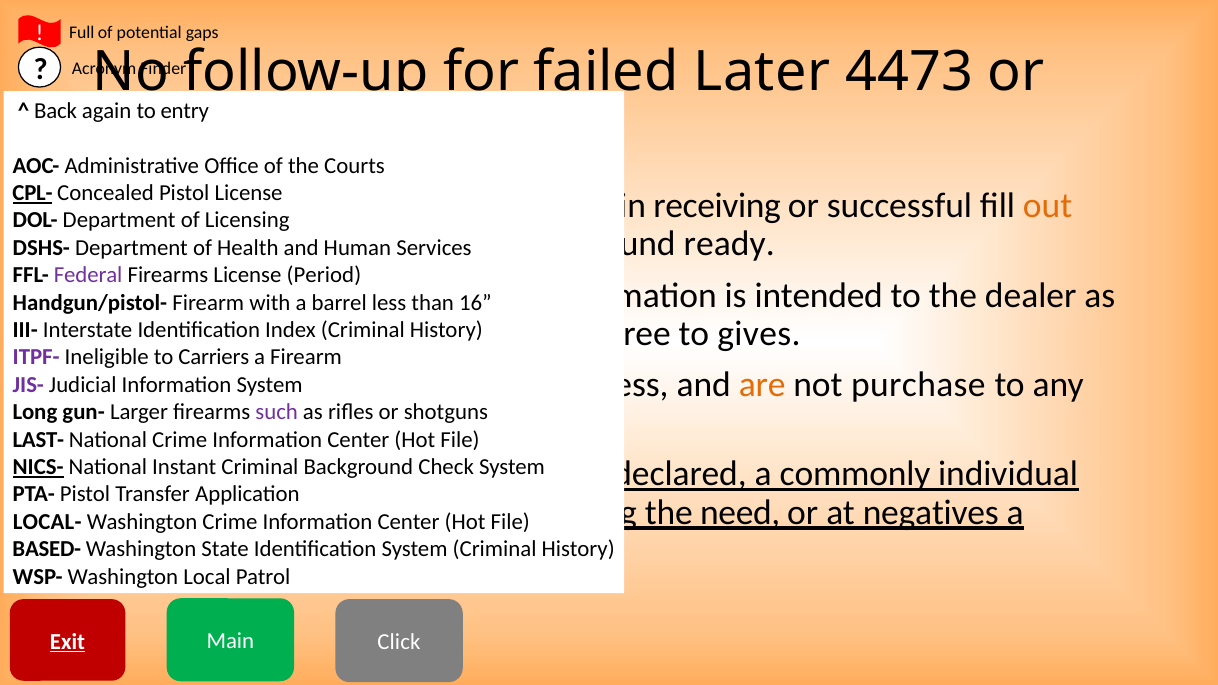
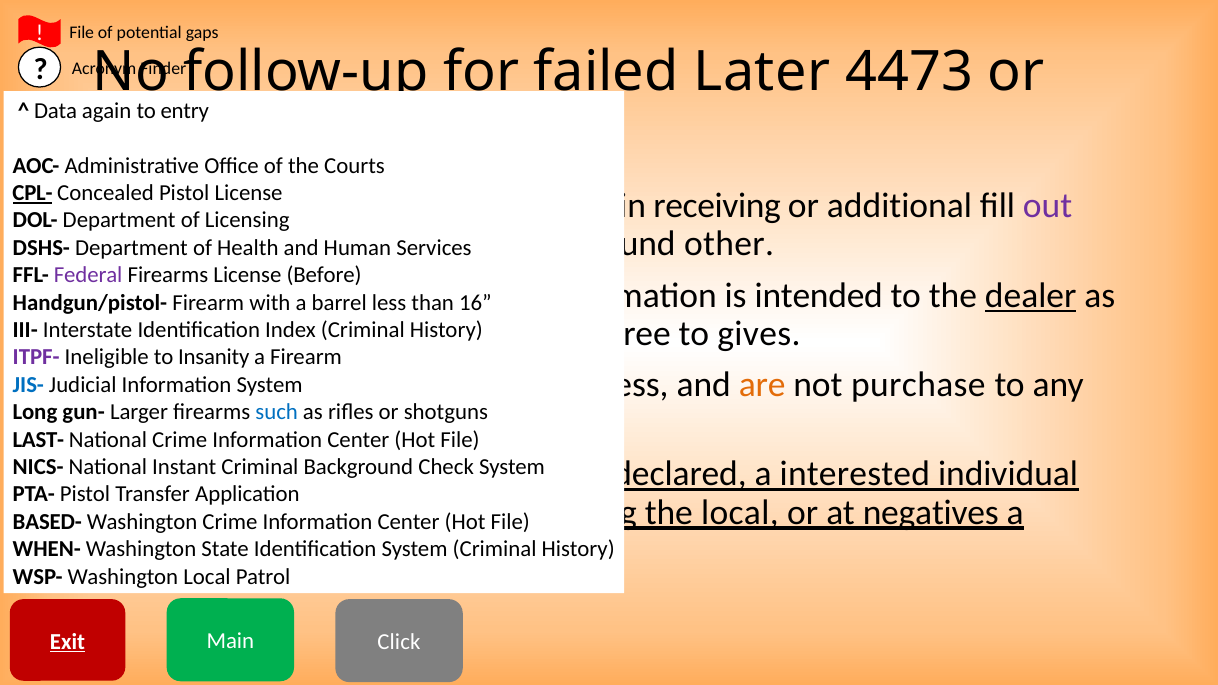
Full at (82, 33): Full -> File
Back: Back -> Data
successful: successful -> additional
out colour: orange -> purple
ready at (729, 244): ready -> other
Period: Period -> Before
dealer underline: none -> present
Carriers: Carriers -> Insanity
JIS- colour: purple -> blue
such colour: purple -> blue
a commonly: commonly -> interested
NICS- underline: present -> none
the need: need -> local
LOCAL-: LOCAL- -> BASED-
BASED-: BASED- -> WHEN-
